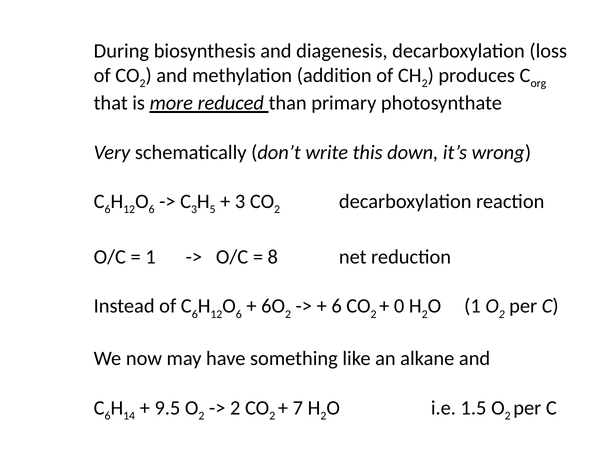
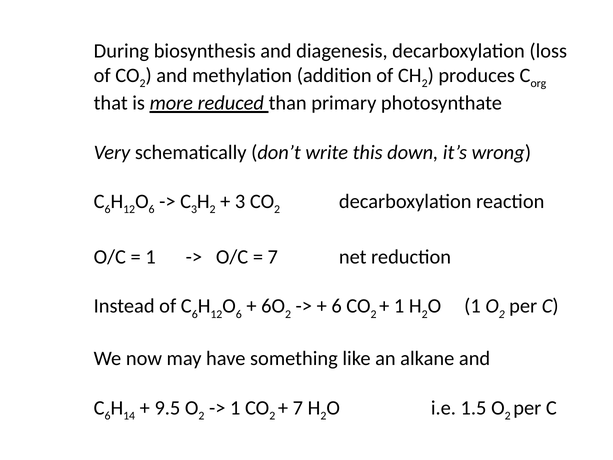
5 at (213, 209): 5 -> 2
8 at (273, 257): 8 -> 7
0 at (399, 306): 0 -> 1
2 at (235, 408): 2 -> 1
